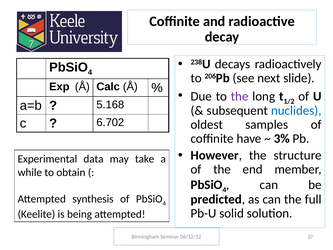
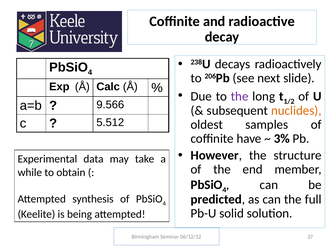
5.168: 5.168 -> 9.566
nuclides colour: blue -> orange
6.702: 6.702 -> 5.512
